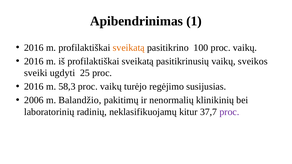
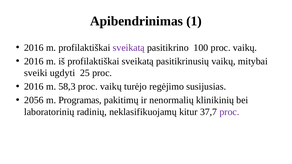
sveikatą at (129, 48) colour: orange -> purple
sveikos: sveikos -> mitybai
2006: 2006 -> 2056
Balandžio: Balandžio -> Programas
